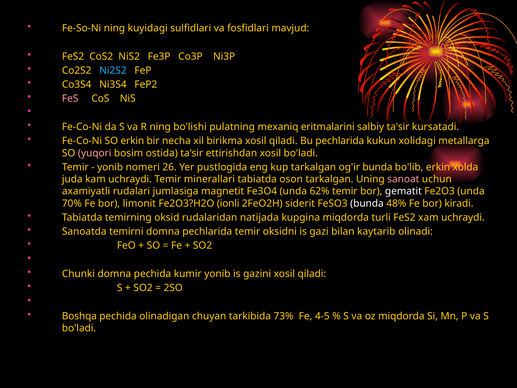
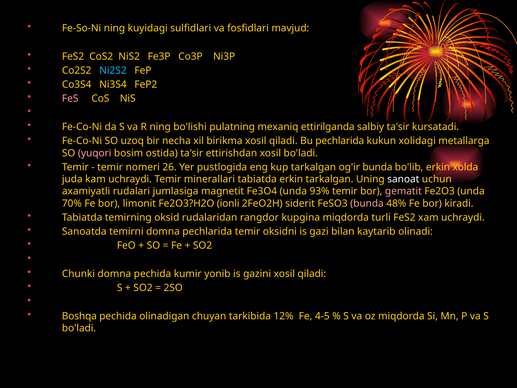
eritmalarini: eritmalarini -> ettirilganda
SO erkin: erkin -> uzoq
yonib at (110, 167): yonib -> temir
tabiatda oson: oson -> erkin
sanoat colour: pink -> white
62%: 62% -> 93%
gematit colour: white -> pink
bunda at (367, 203) colour: white -> pink
natijada: natijada -> rangdor
73%: 73% -> 12%
